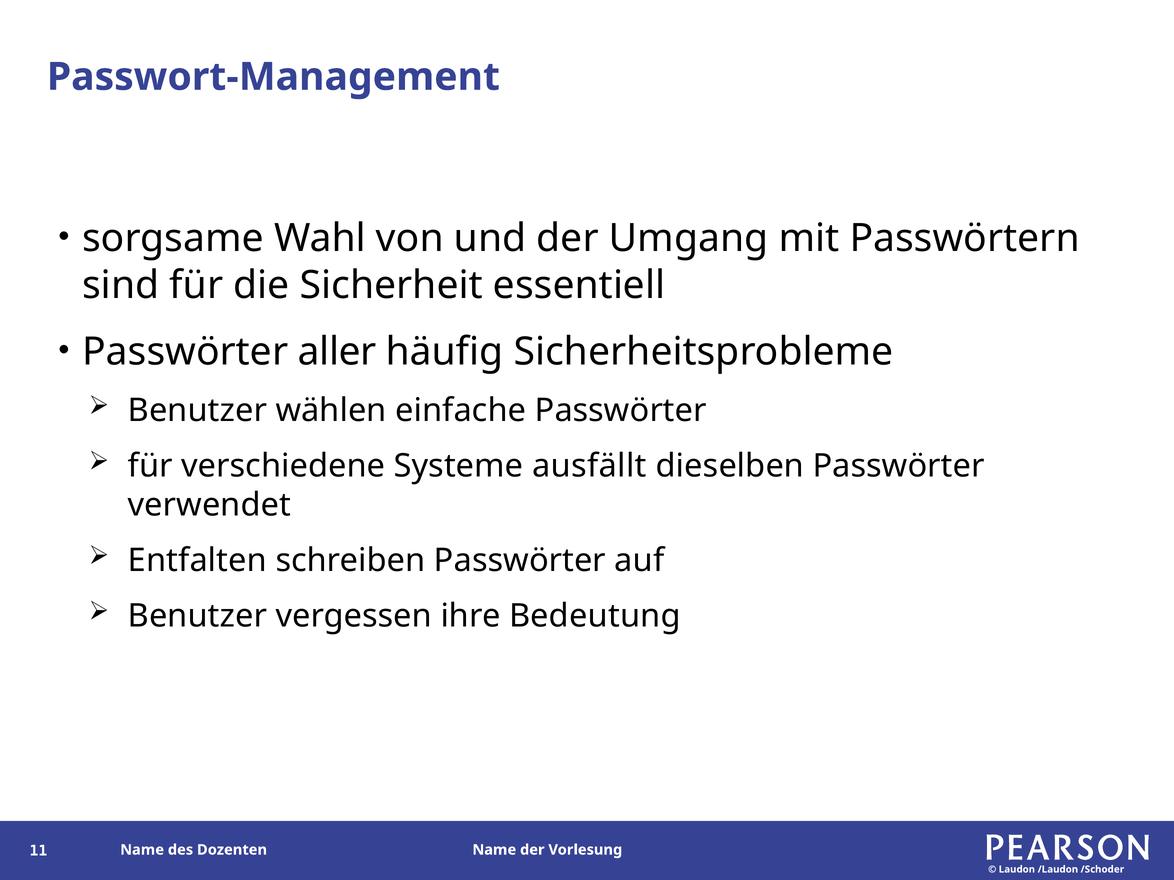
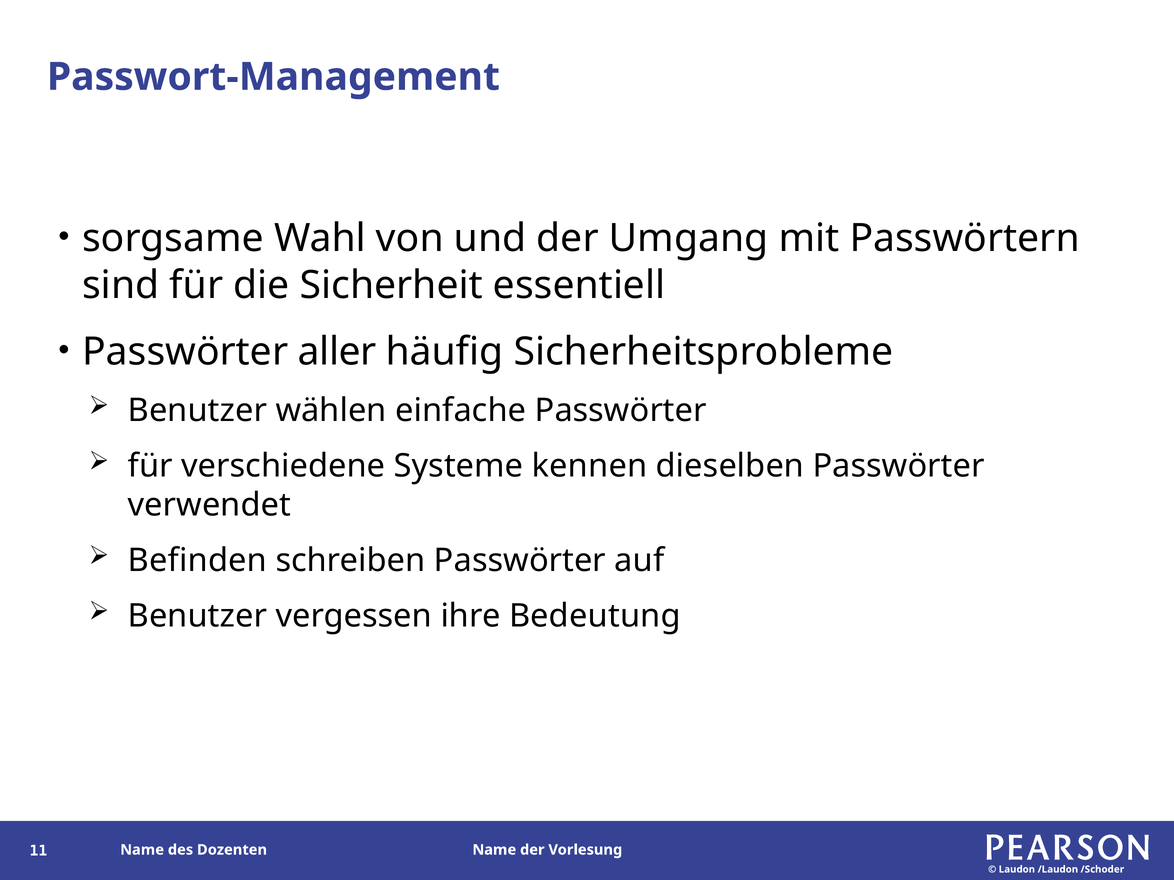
ausfällt: ausfällt -> kennen
Entfalten: Entfalten -> Befinden
